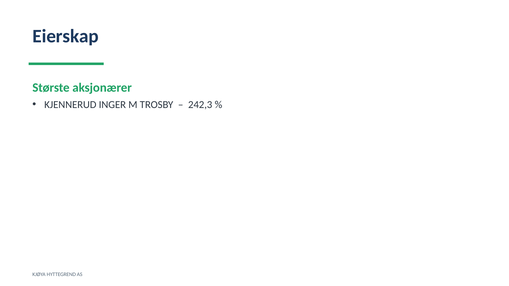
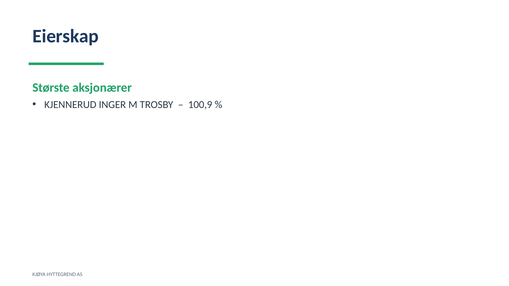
242,3: 242,3 -> 100,9
